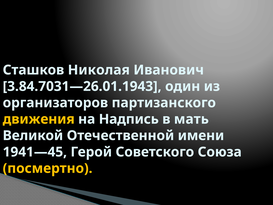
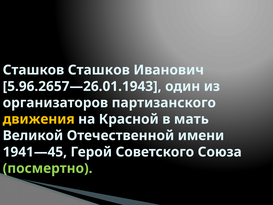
Сташков Николая: Николая -> Сташков
3.84.7031—26.01.1943: 3.84.7031—26.01.1943 -> 5.96.2657—26.01.1943
Надпись: Надпись -> Красной
посмертно colour: yellow -> light green
